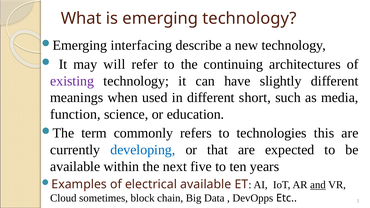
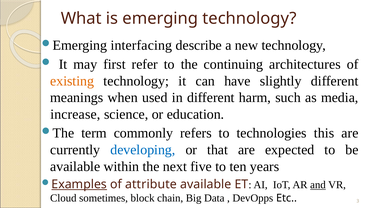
will: will -> first
existing colour: purple -> orange
short: short -> harm
function: function -> increase
Examples underline: none -> present
electrical: electrical -> attribute
